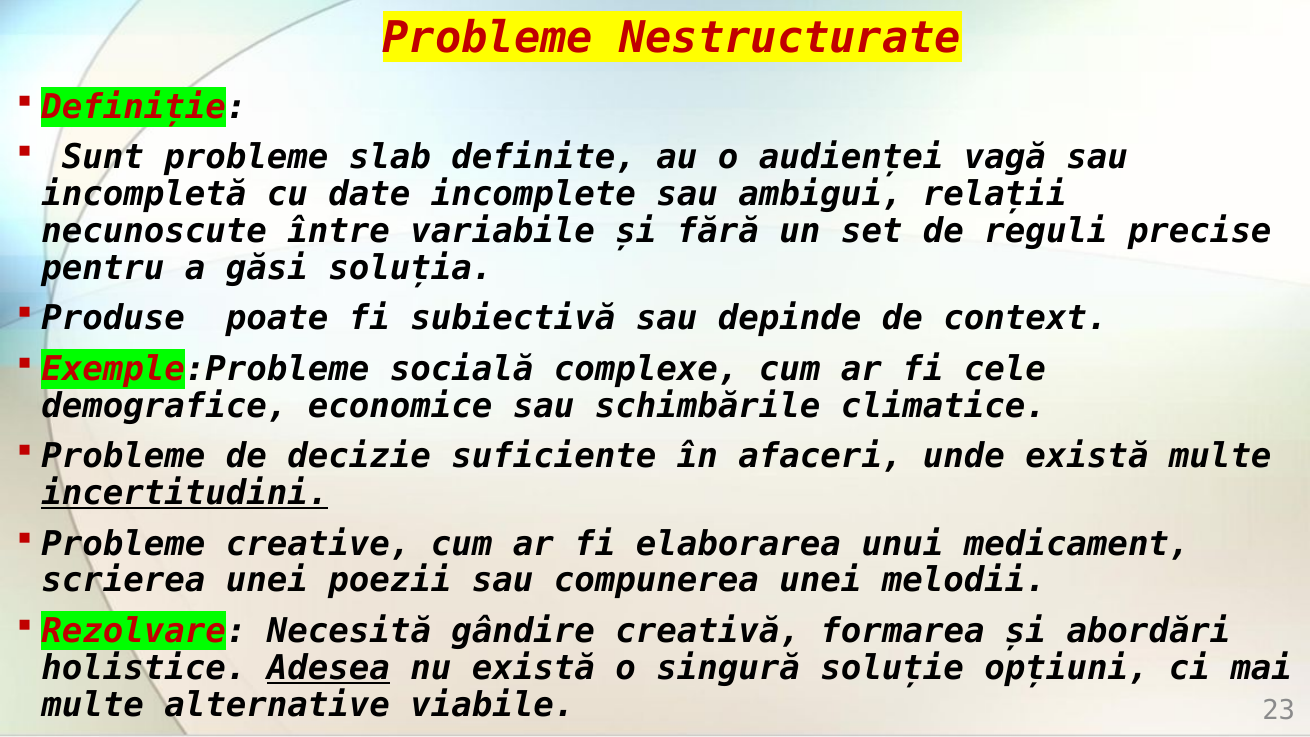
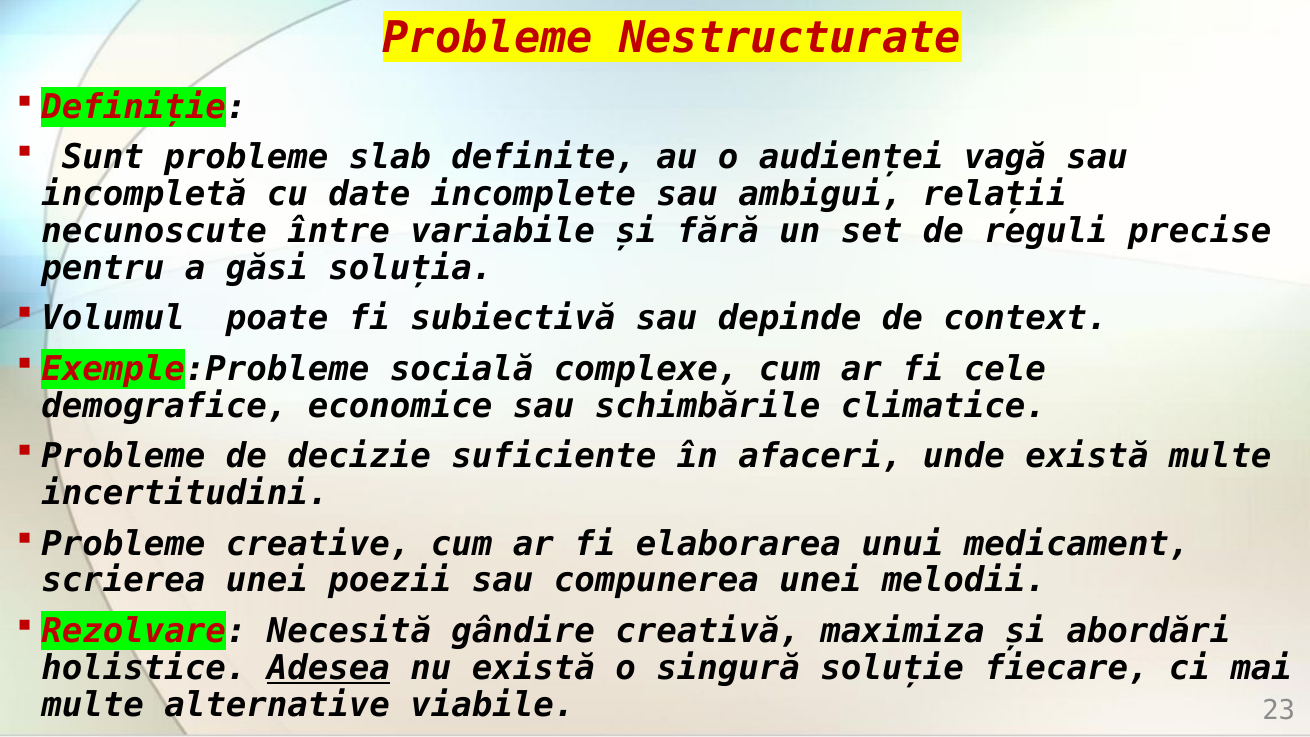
Produse: Produse -> Volumul
incertitudini underline: present -> none
formarea: formarea -> maximiza
opțiuni: opțiuni -> fiecare
